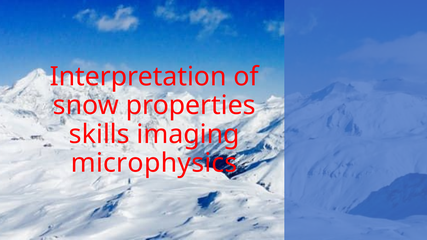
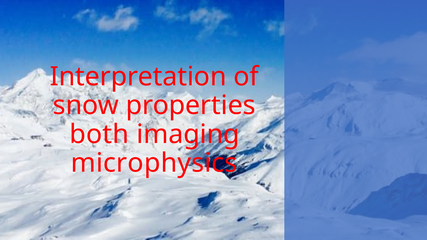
skills: skills -> both
